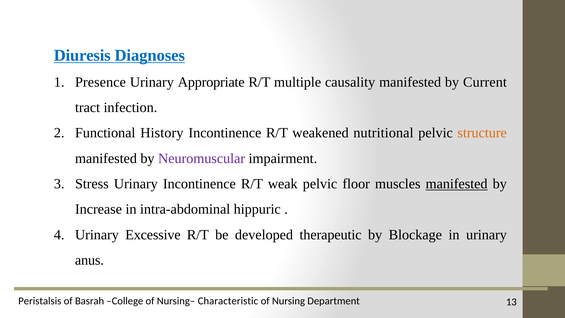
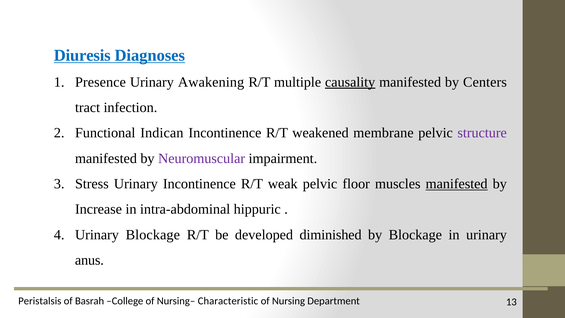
Appropriate: Appropriate -> Awakening
causality underline: none -> present
Current: Current -> Centers
History: History -> Indican
nutritional: nutritional -> membrane
structure colour: orange -> purple
Urinary Excessive: Excessive -> Blockage
therapeutic: therapeutic -> diminished
